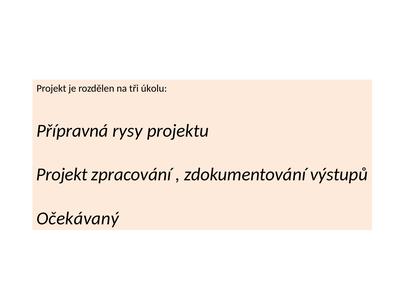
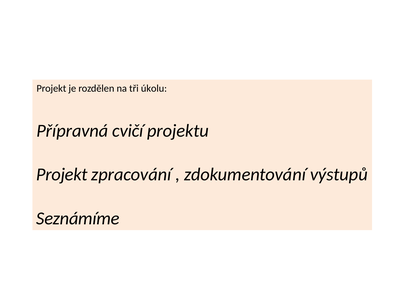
rysy: rysy -> cvičí
Očekávaný: Očekávaný -> Seznámíme
